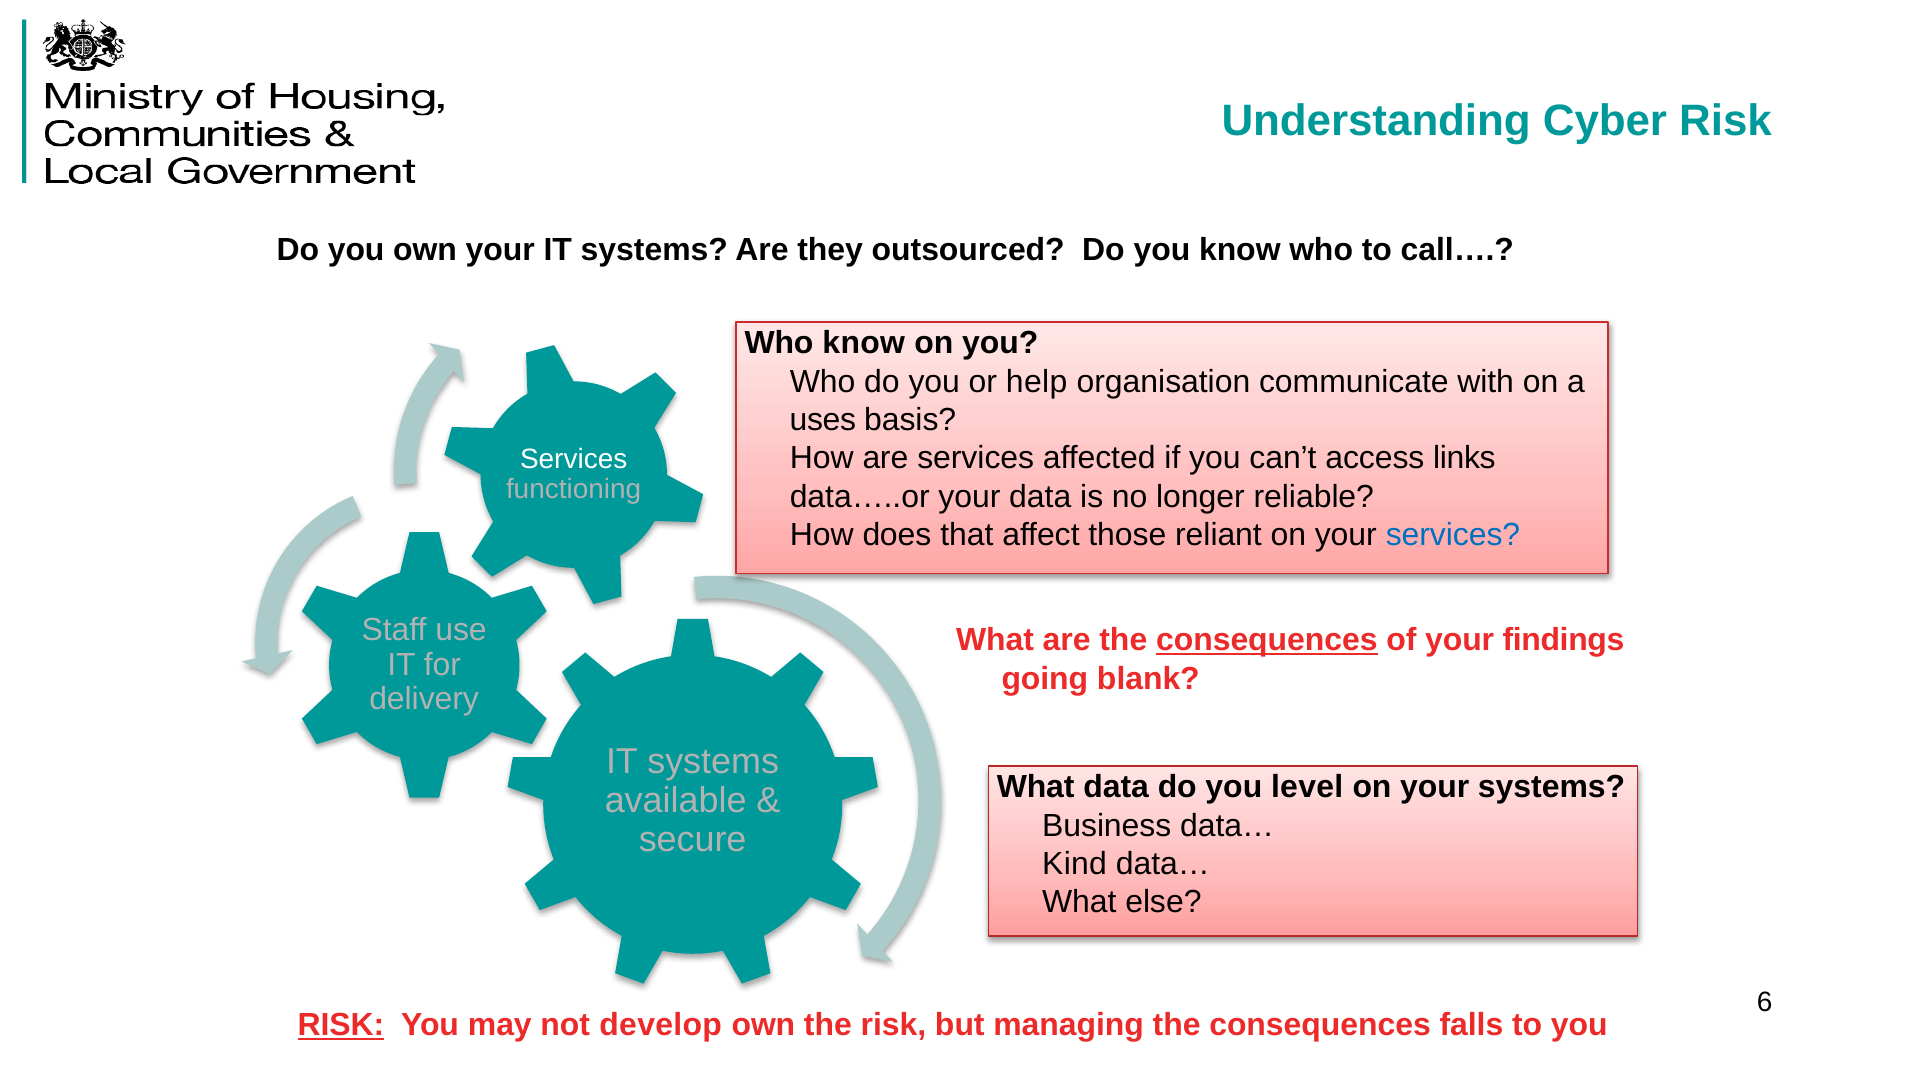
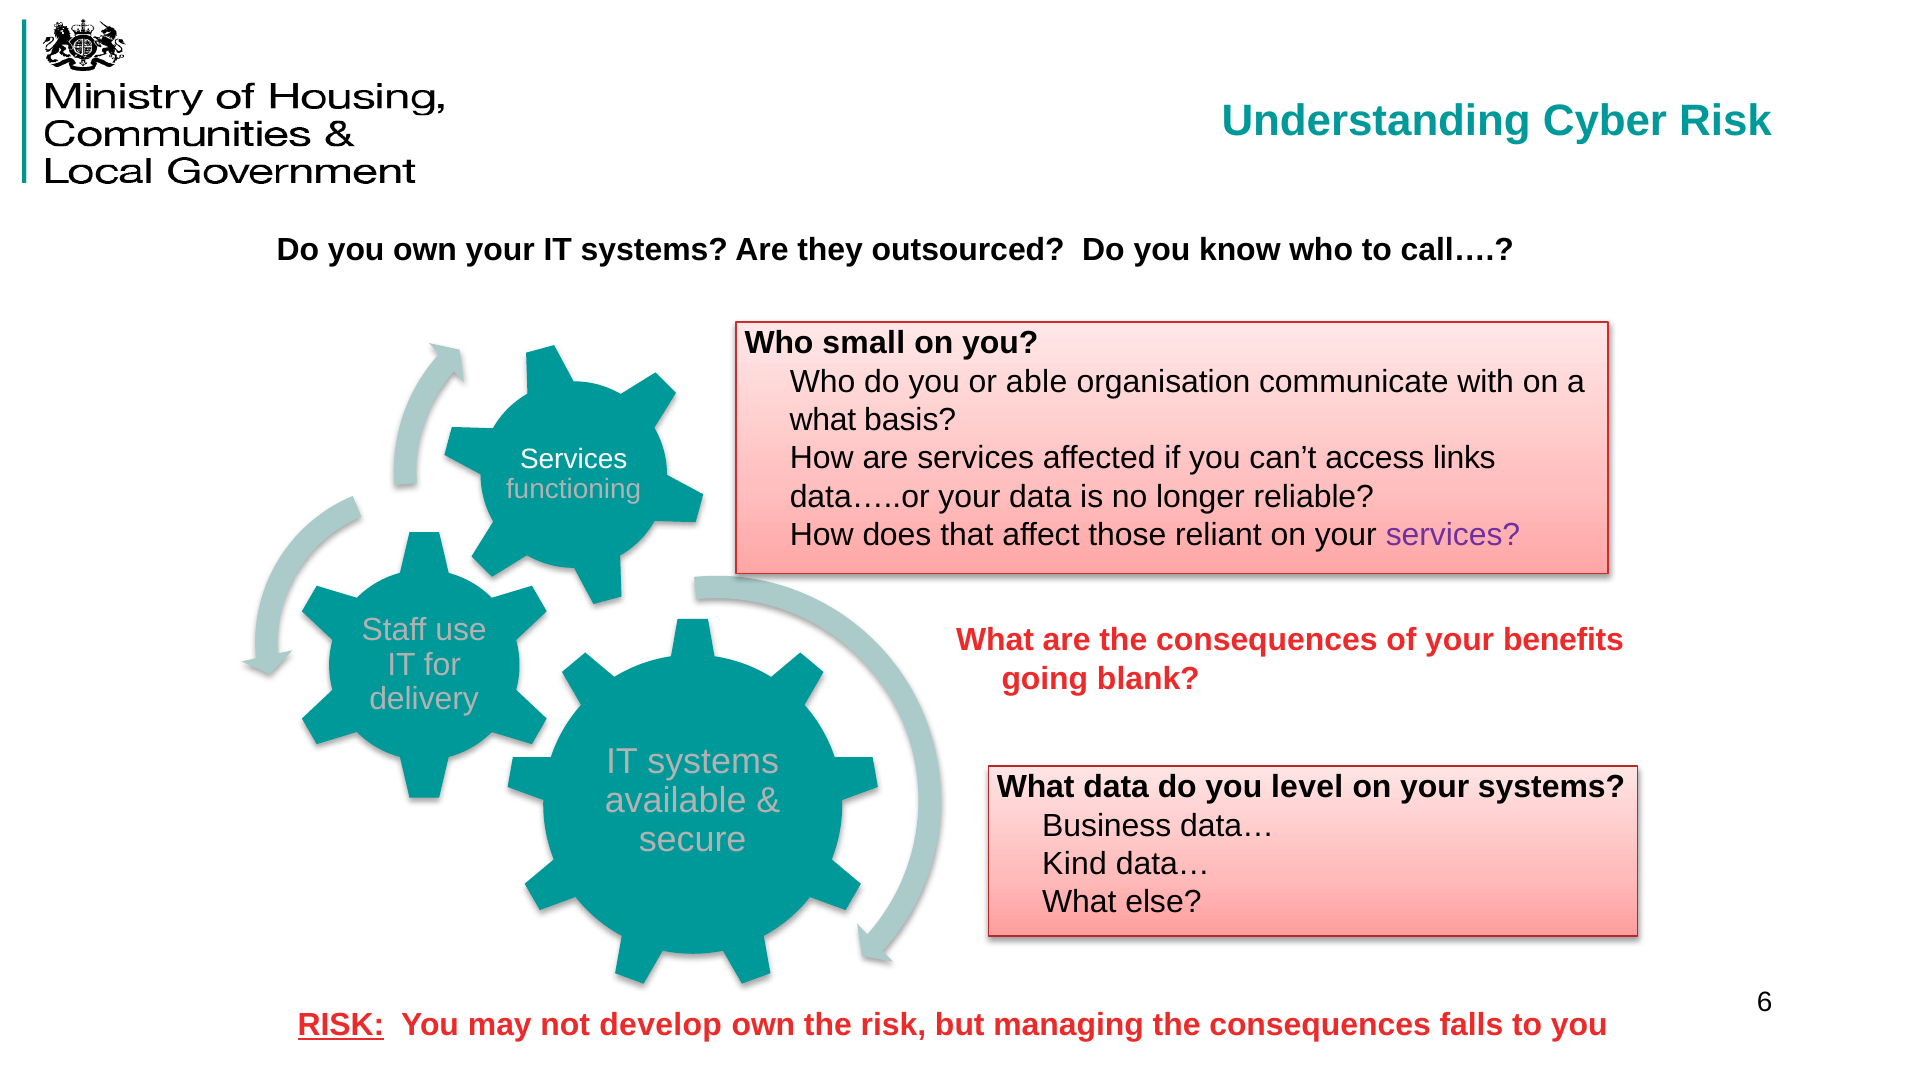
Who know: know -> small
help: help -> able
uses at (823, 420): uses -> what
services at (1453, 535) colour: blue -> purple
consequences at (1267, 640) underline: present -> none
findings: findings -> benefits
